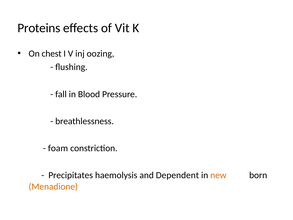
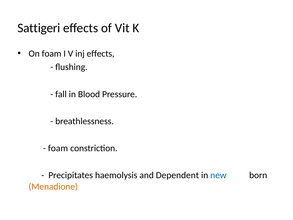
Proteins: Proteins -> Sattigeri
On chest: chest -> foam
inj oozing: oozing -> effects
new colour: orange -> blue
